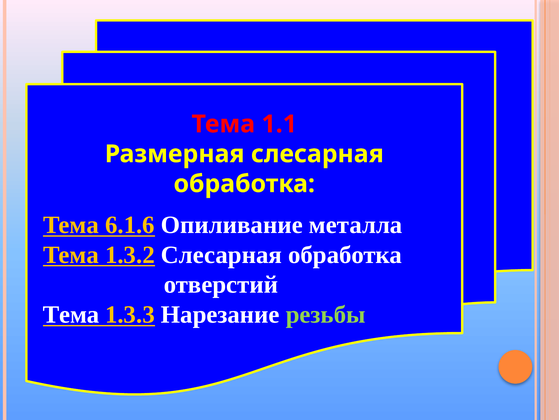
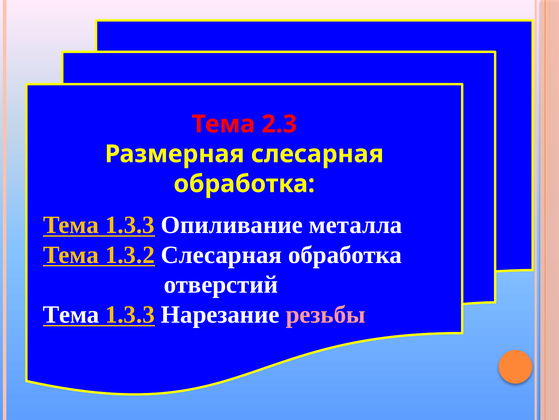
1.1: 1.1 -> 2.3
6.1.6 at (130, 225): 6.1.6 -> 1.3.3
резьбы colour: light green -> pink
